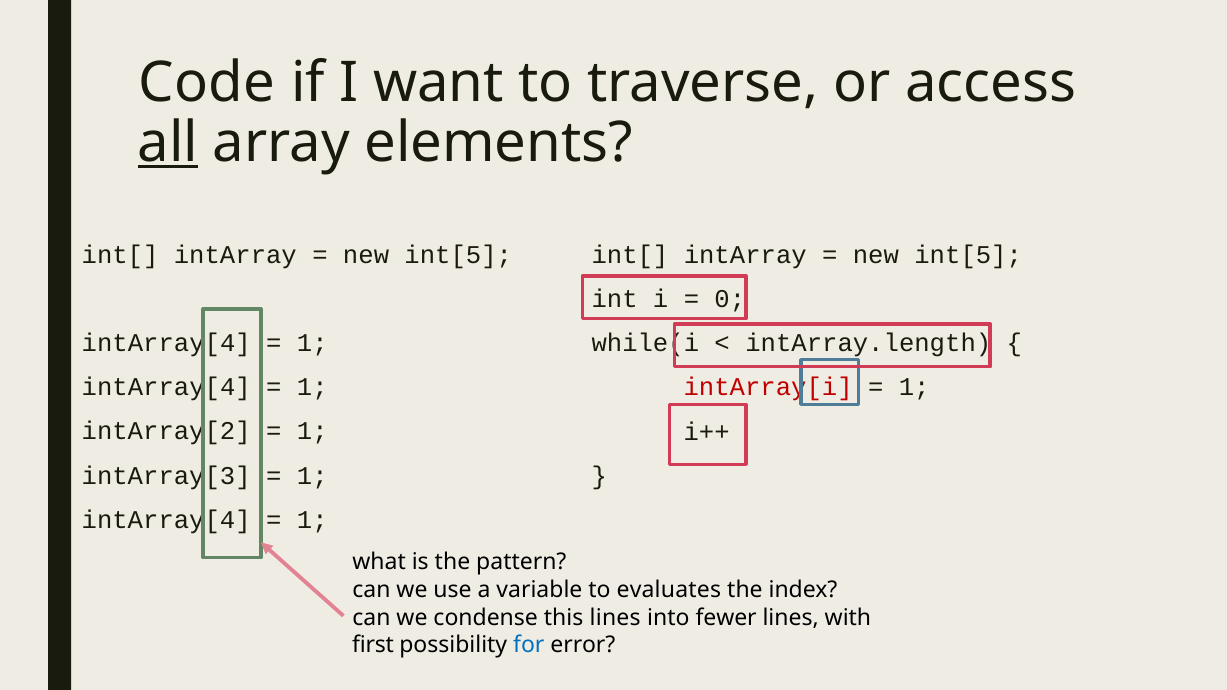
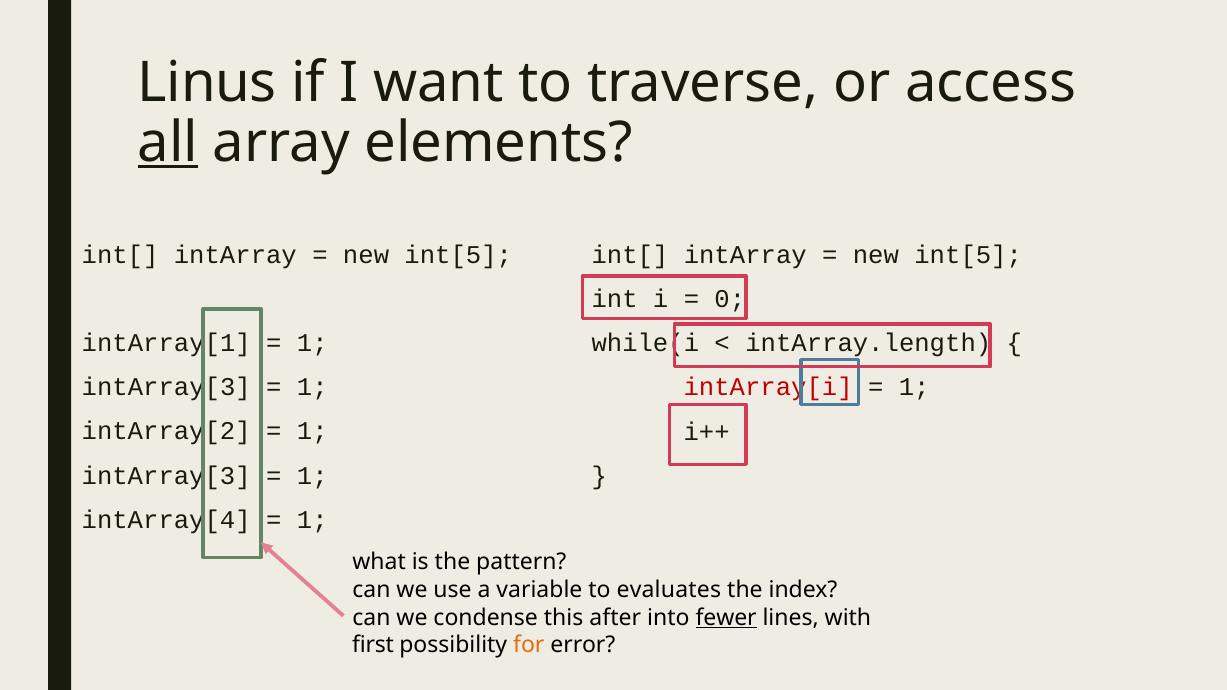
Code: Code -> Linus
intArray[4 at (166, 343): intArray[4 -> intArray[1
intArray[4 at (166, 387): intArray[4 -> intArray[3
this lines: lines -> after
fewer underline: none -> present
for colour: blue -> orange
